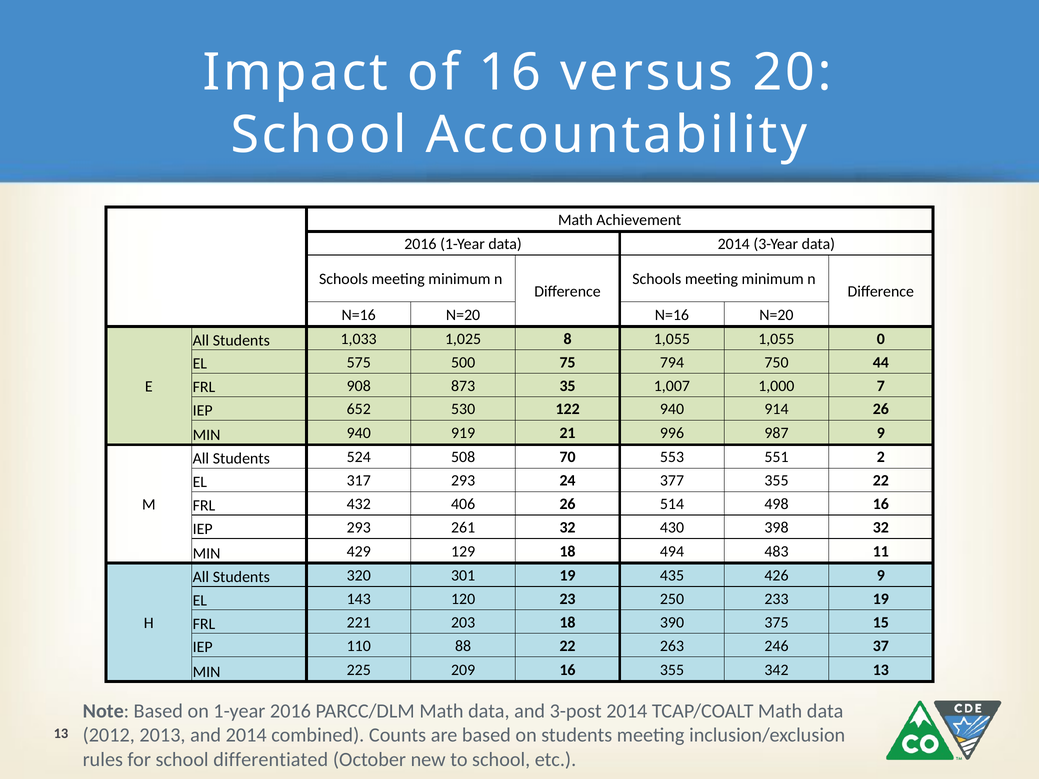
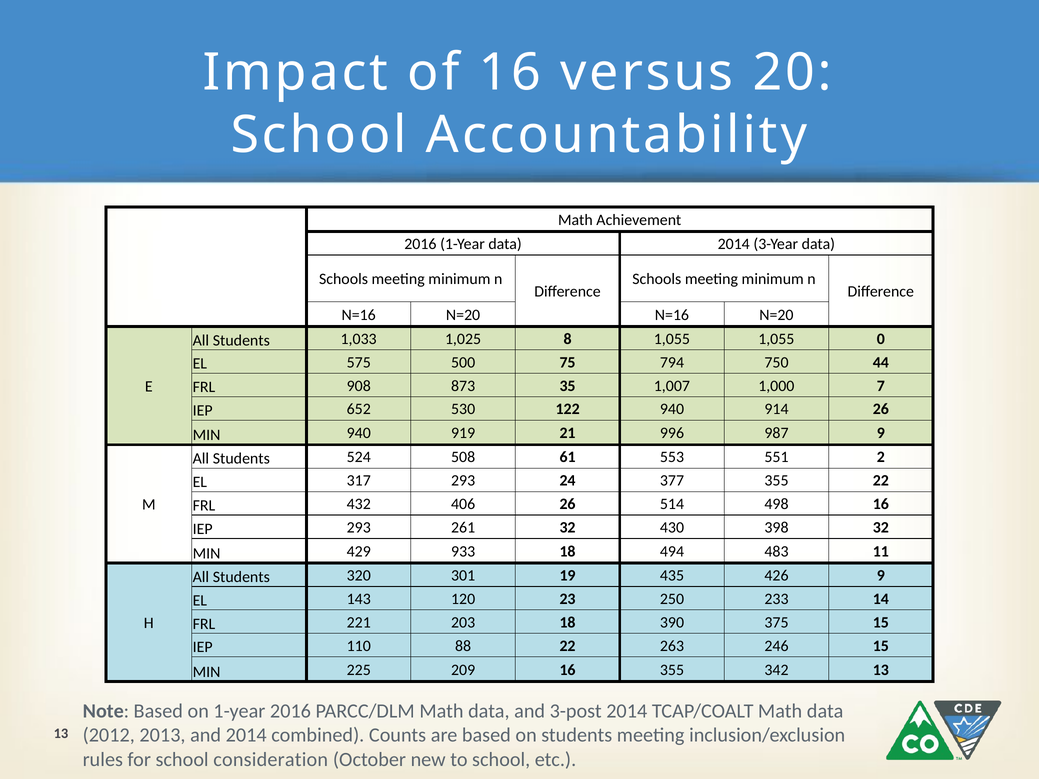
70: 70 -> 61
129: 129 -> 933
233 19: 19 -> 14
246 37: 37 -> 15
differentiated: differentiated -> consideration
